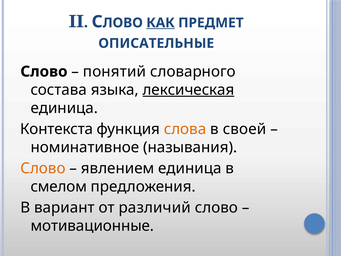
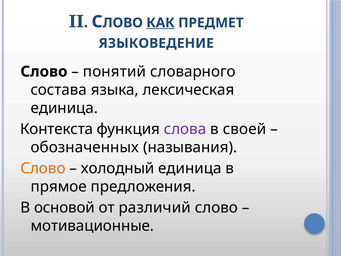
ОПИСАТЕЛЬНЫЕ: ОПИСАТЕЛЬНЫЕ -> ЯЗЫКОВЕДЕНИЕ
лексическая underline: present -> none
слова colour: orange -> purple
номинативное: номинативное -> обозначенных
явлением: явлением -> холодный
смелом: смелом -> прямое
вариант: вариант -> основой
